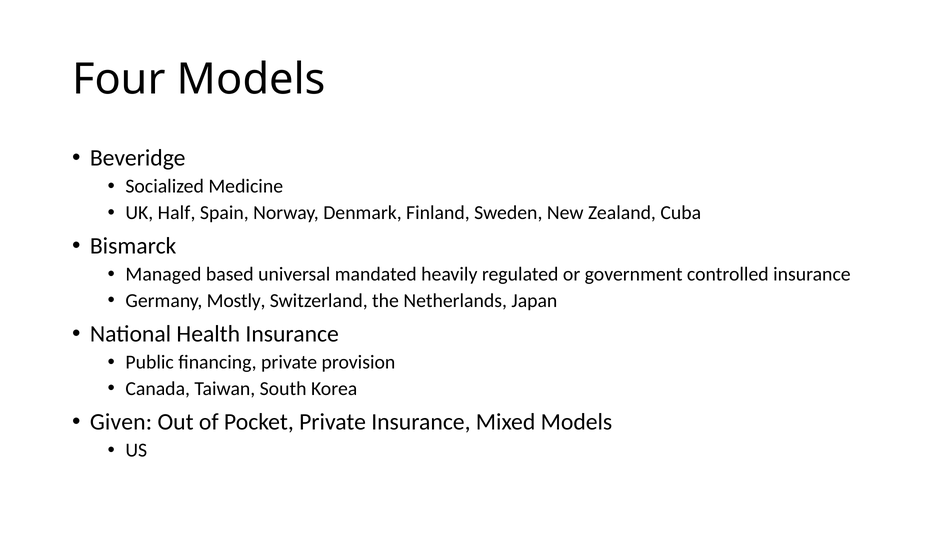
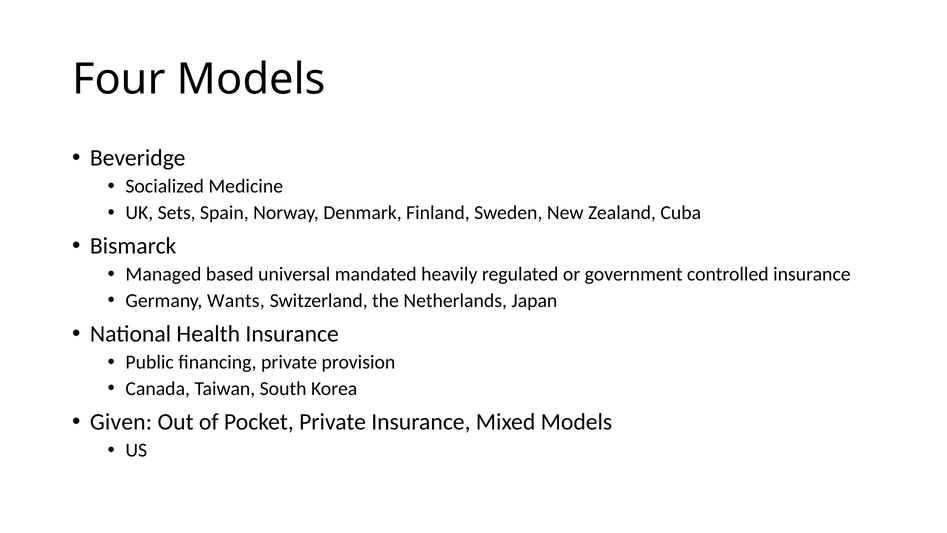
Half: Half -> Sets
Mostly: Mostly -> Wants
